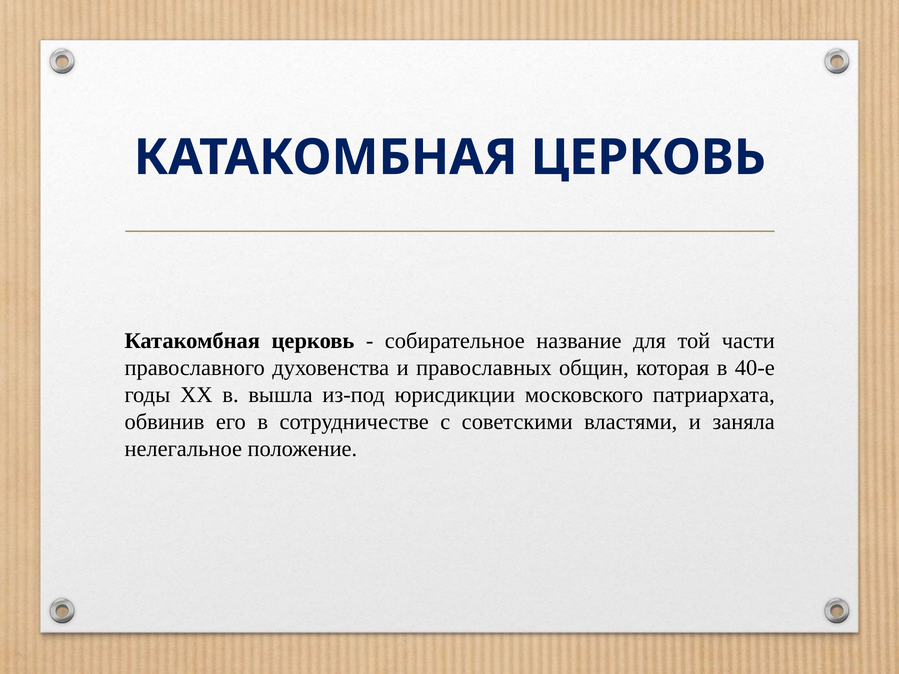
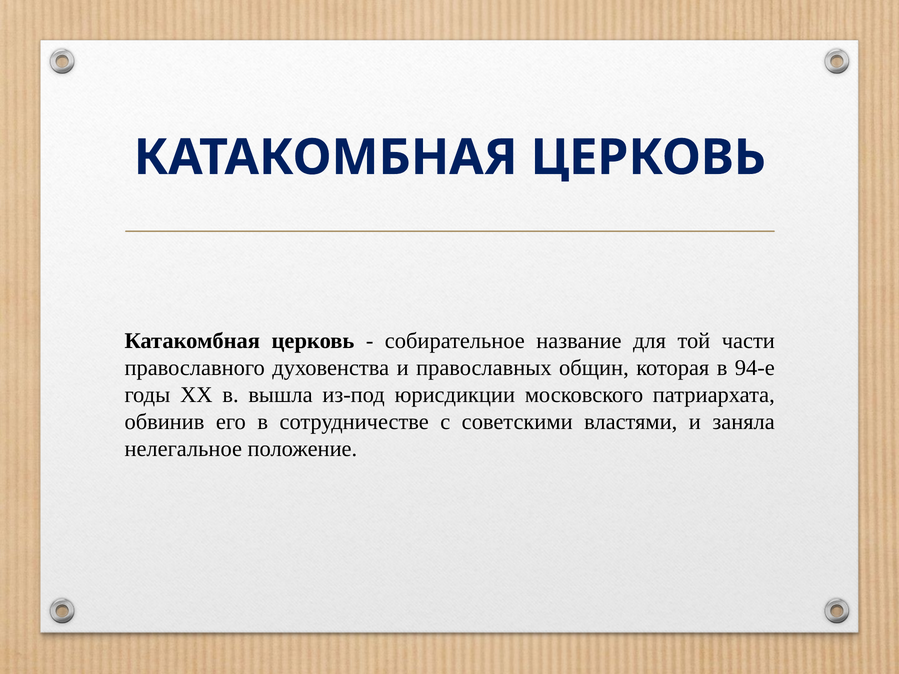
40-е: 40-е -> 94-е
